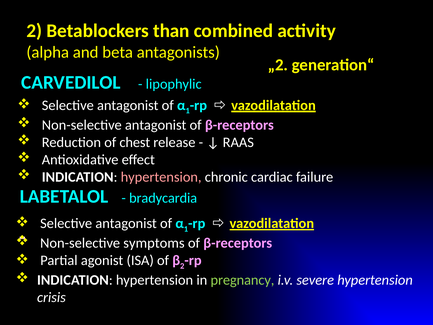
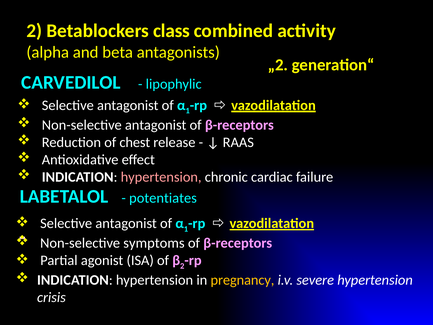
than: than -> class
bradycardia: bradycardia -> potentiates
pregnancy colour: light green -> yellow
